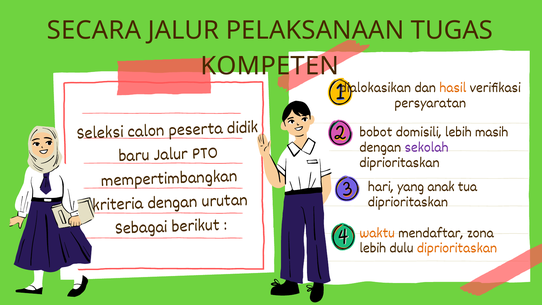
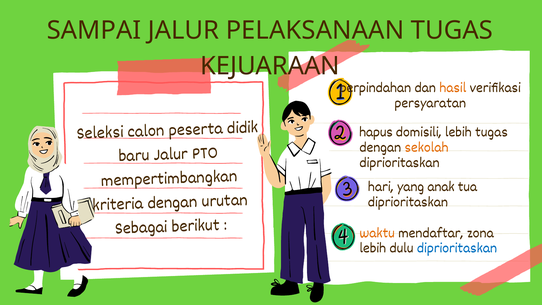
SECARA: SECARA -> SAMPAI
KOMPETEN: KOMPETEN -> KEJUARAAN
dialokasikan: dialokasikan -> perpindahan
bobot: bobot -> hapus
lebih masih: masih -> tugas
sekolah colour: purple -> orange
diprioritaskan at (457, 247) colour: orange -> blue
